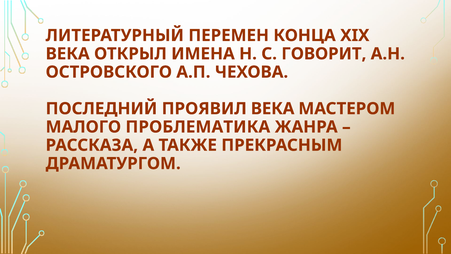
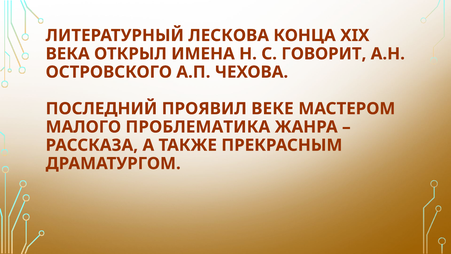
ПЕРЕМЕН: ПЕРЕМЕН -> ЛЕСКОВА
ПРОЯВИЛ ВЕКА: ВЕКА -> ВЕКЕ
